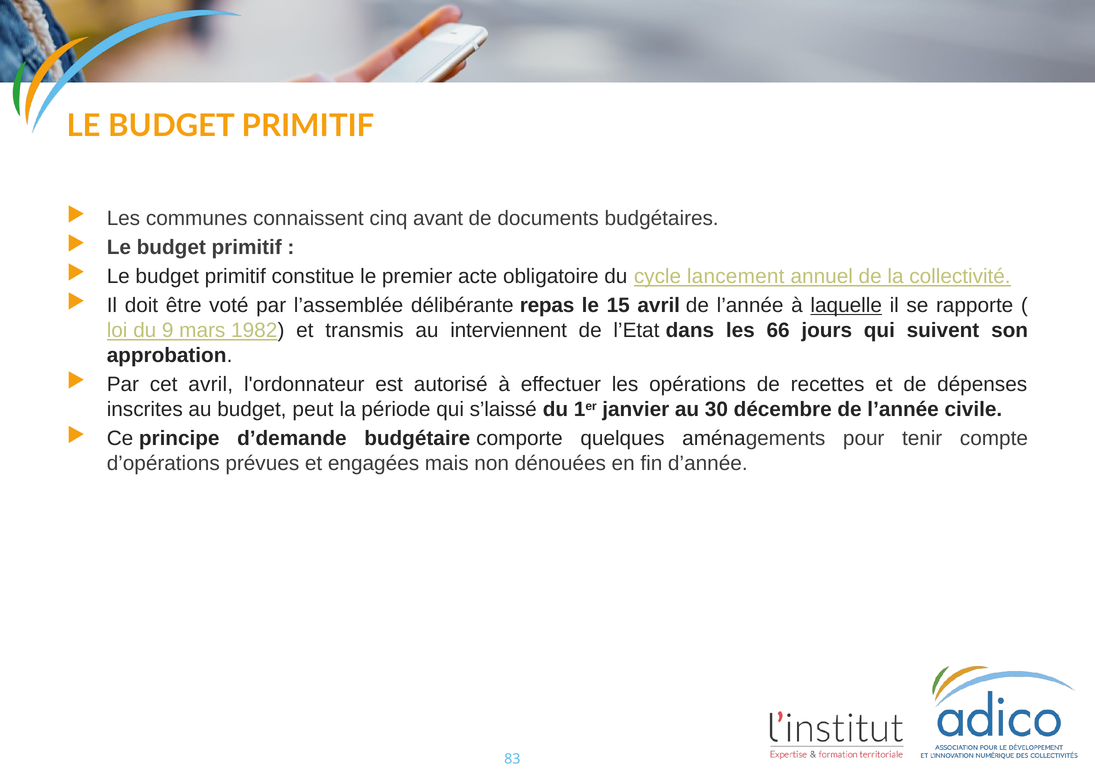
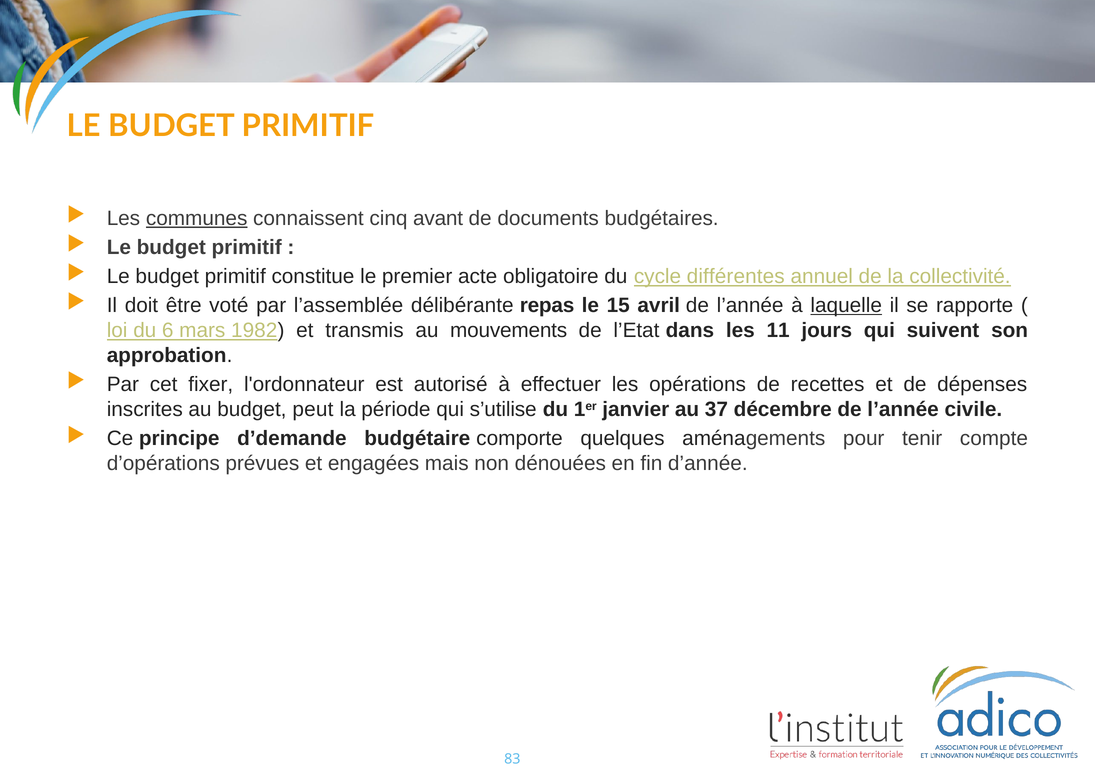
communes underline: none -> present
lancement: lancement -> différentes
9: 9 -> 6
interviennent: interviennent -> mouvements
66: 66 -> 11
cet avril: avril -> fixer
s’laissé: s’laissé -> s’utilise
30: 30 -> 37
